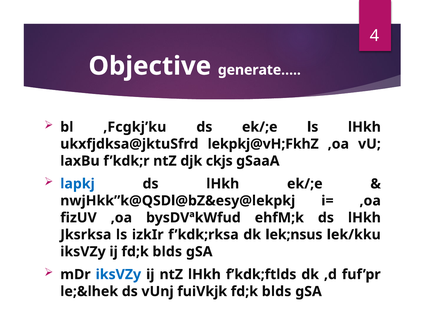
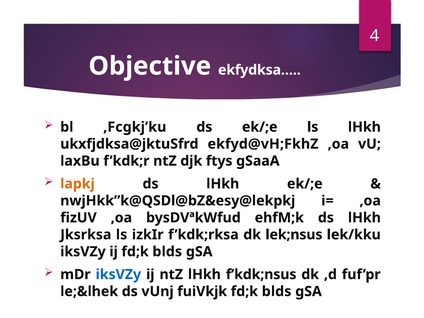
generate…: generate… -> ekfydksa…
lekpkj@vH;FkhZ: lekpkj@vH;FkhZ -> ekfyd@vH;FkhZ
ckjs: ckjs -> ftys
lapkj colour: blue -> orange
f’kdk;ftlds: f’kdk;ftlds -> f’kdk;nsus
